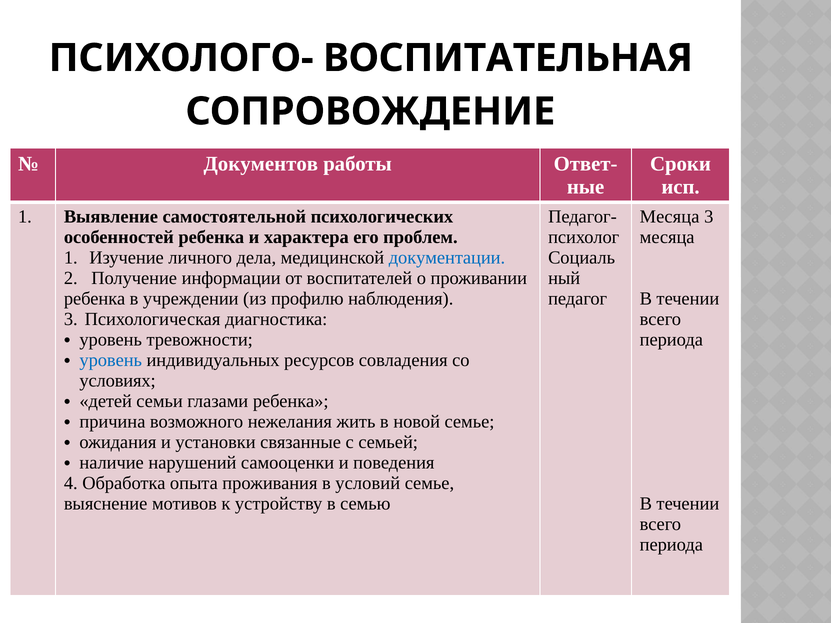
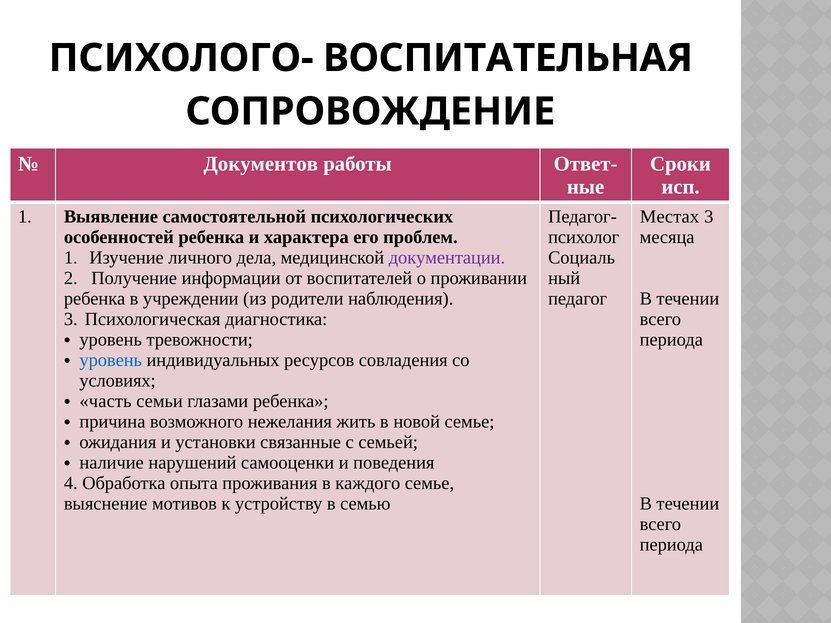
Месяца at (670, 217): Месяца -> Местах
документации colour: blue -> purple
профилю: профилю -> родители
детей: детей -> часть
условий: условий -> каждого
